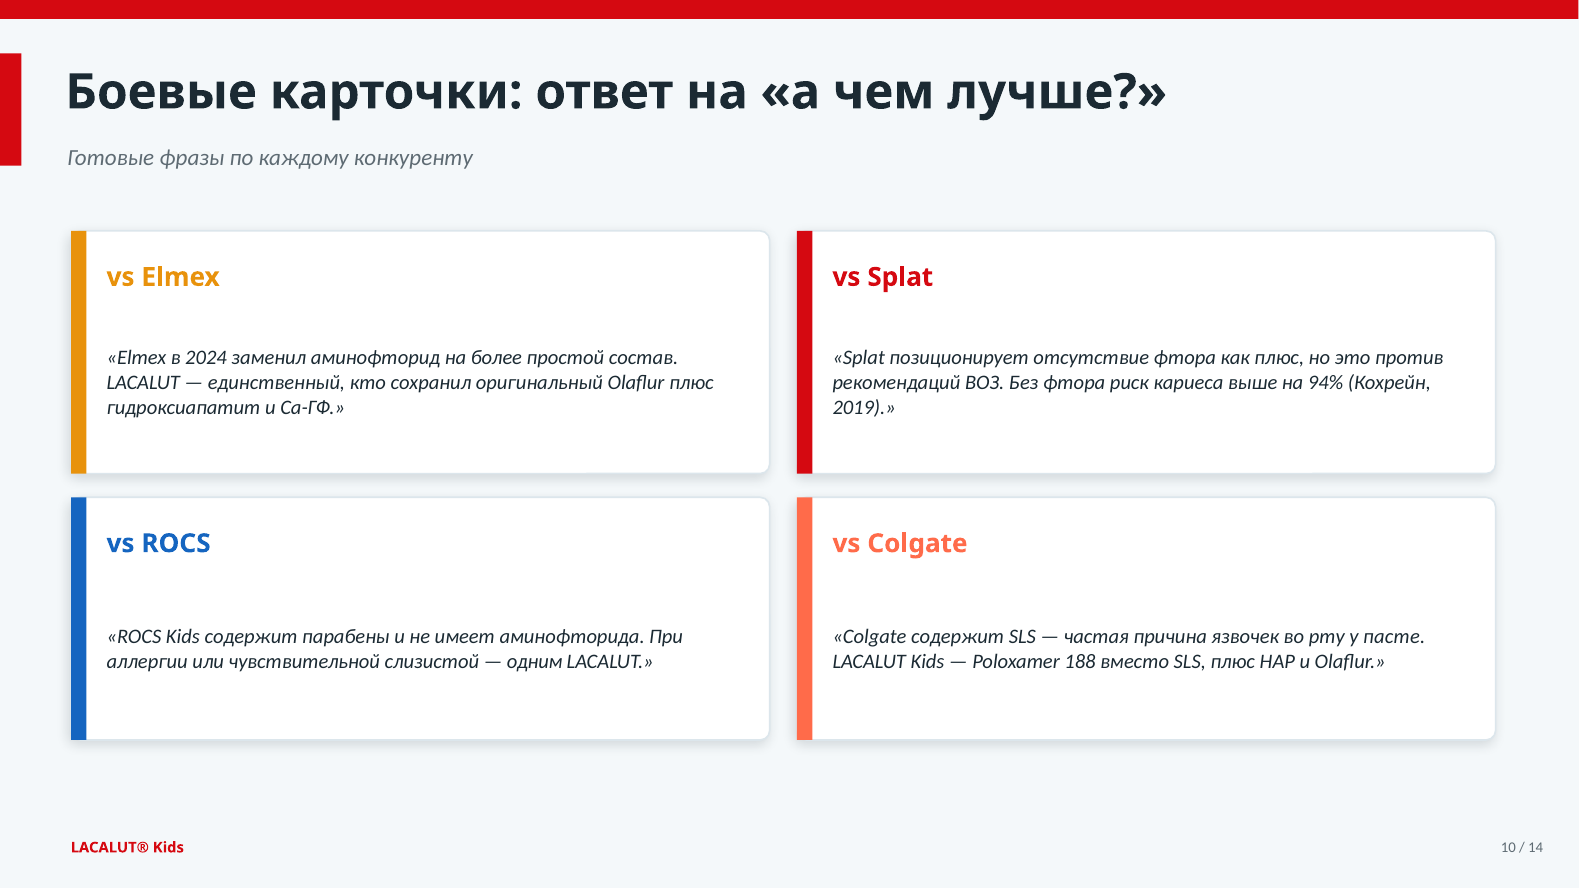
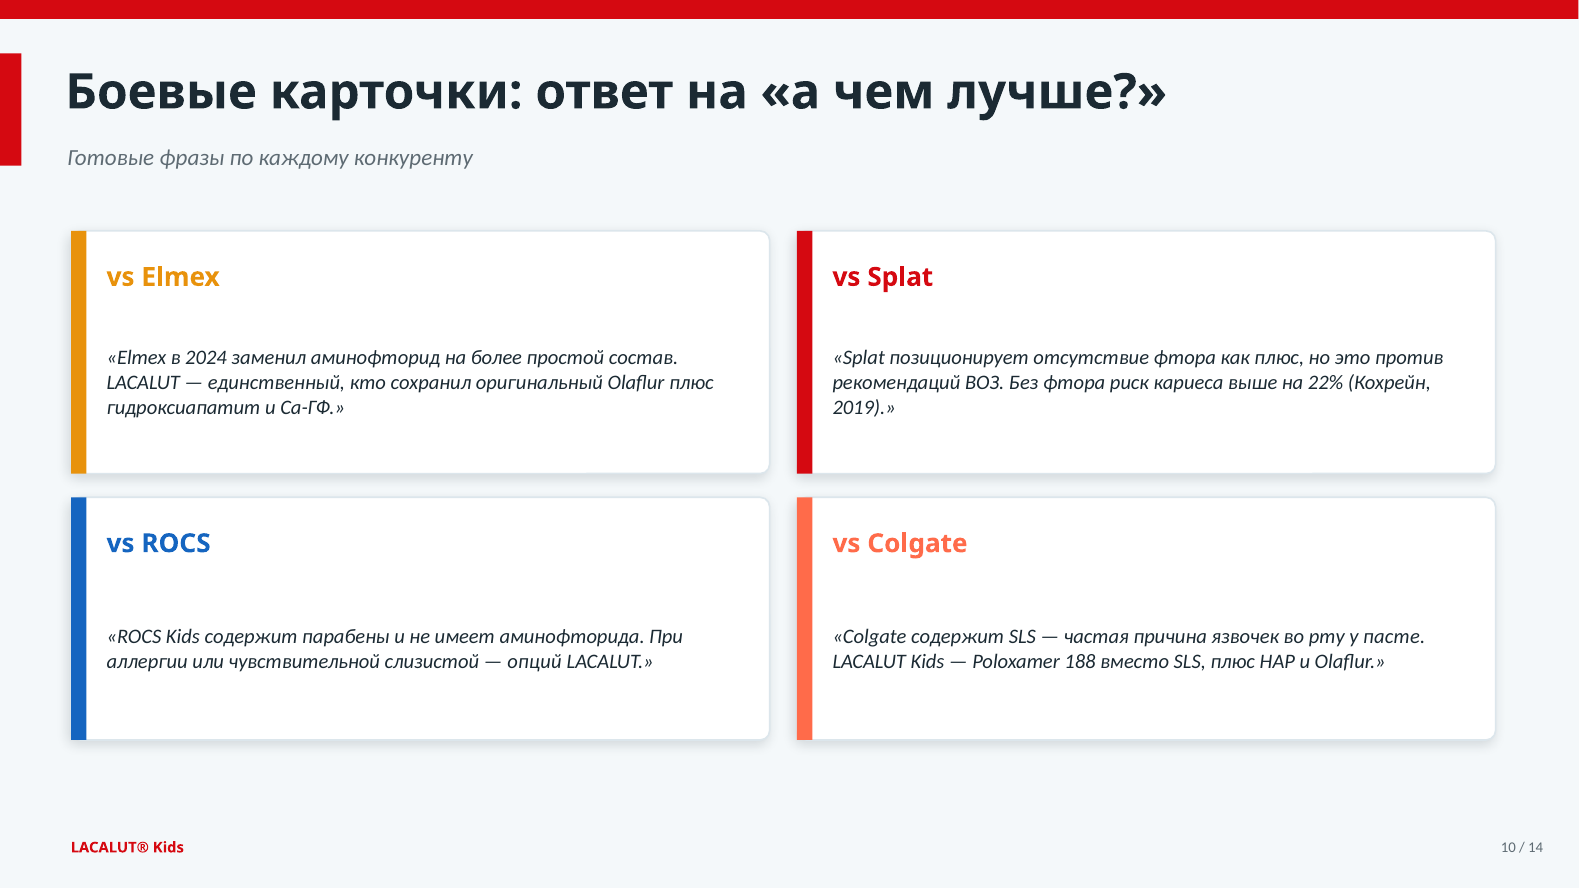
94%: 94% -> 22%
одним: одним -> опций
